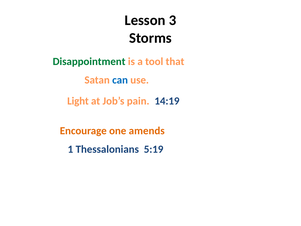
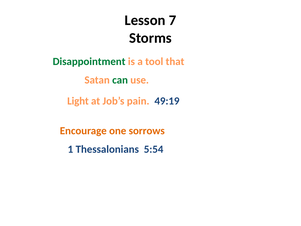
3: 3 -> 7
can colour: blue -> green
14:19: 14:19 -> 49:19
amends: amends -> sorrows
5:19: 5:19 -> 5:54
